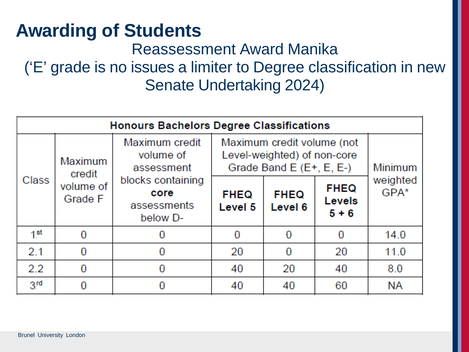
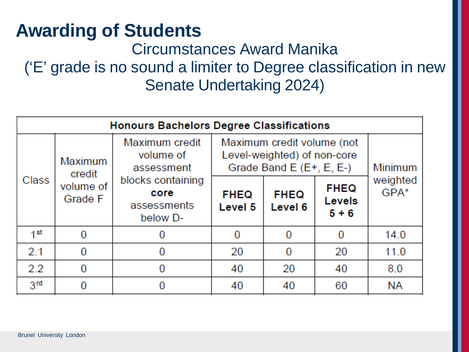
Reassessment: Reassessment -> Circumstances
issues: issues -> sound
